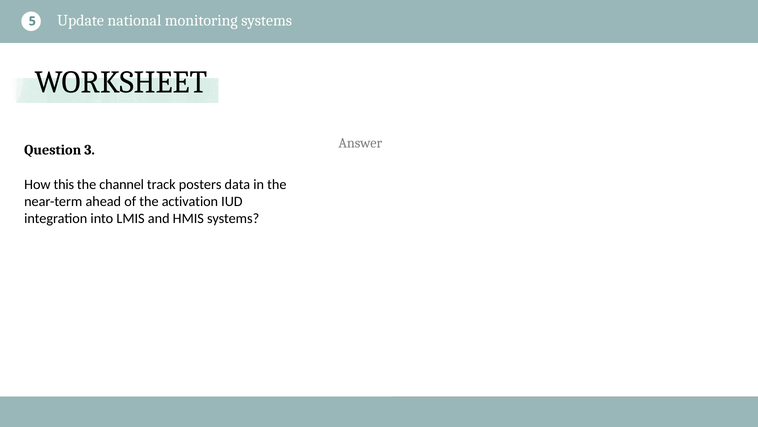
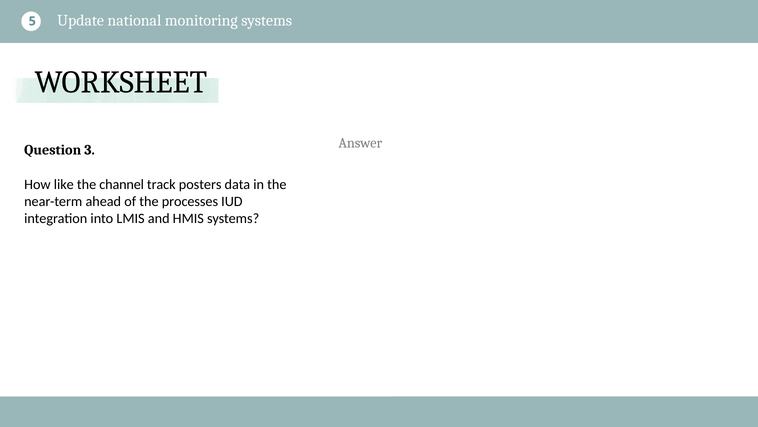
this: this -> like
activation: activation -> processes
